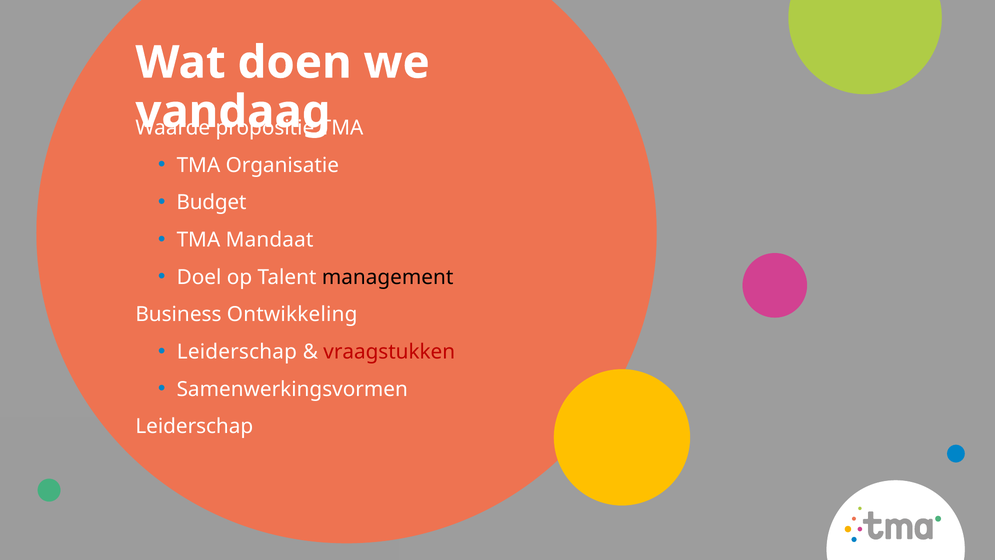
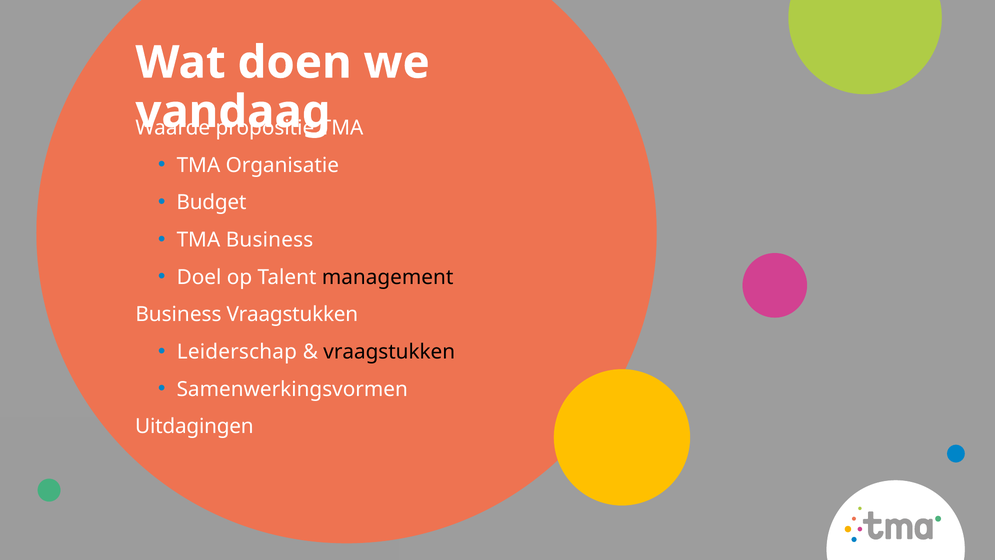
TMA Mandaat: Mandaat -> Business
Business Ontwikkeling: Ontwikkeling -> Vraagstukken
vraagstukken at (389, 352) colour: red -> black
Leiderschap at (194, 426): Leiderschap -> Uitdagingen
